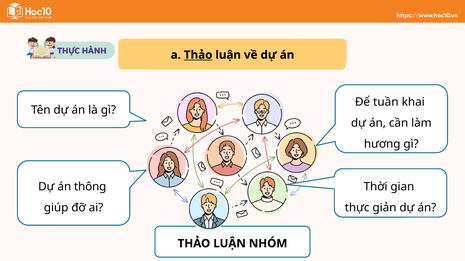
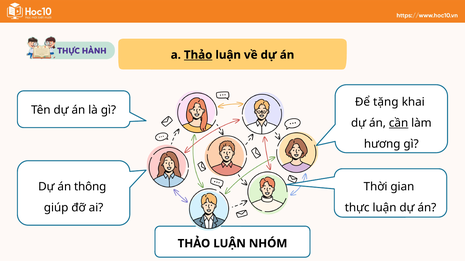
tuần: tuần -> tặng
cần underline: none -> present
thực giản: giản -> luận
